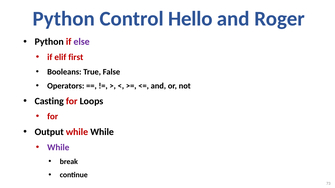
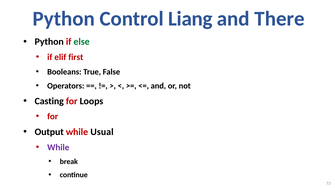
Hello: Hello -> Liang
Roger: Roger -> There
else colour: purple -> green
while While: While -> Usual
